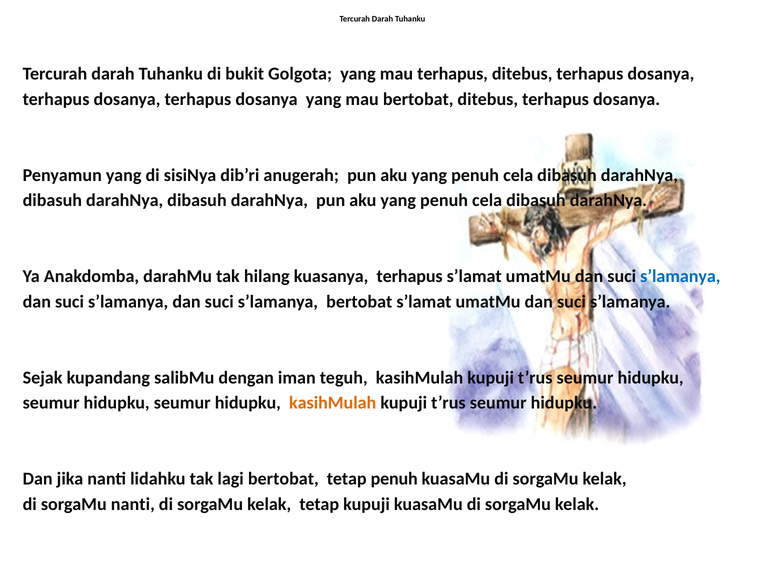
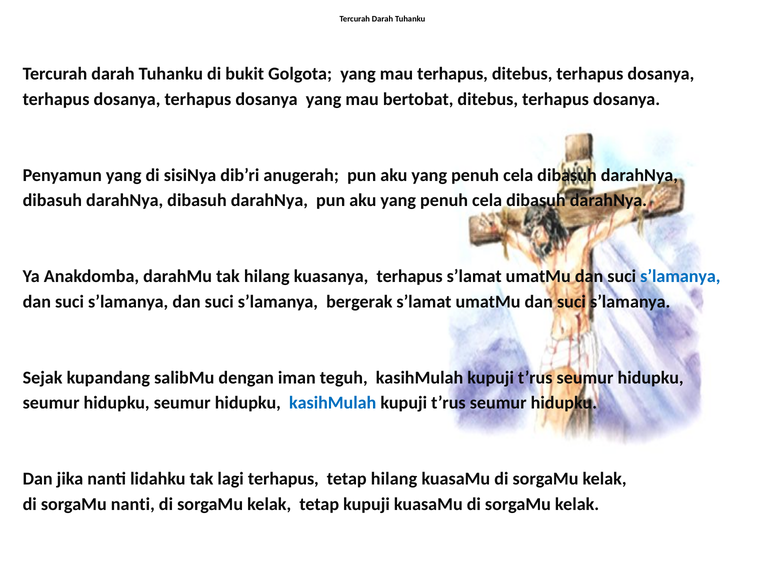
s’lamanya bertobat: bertobat -> bergerak
kasihMulah at (333, 403) colour: orange -> blue
lagi bertobat: bertobat -> terhapus
tetap penuh: penuh -> hilang
